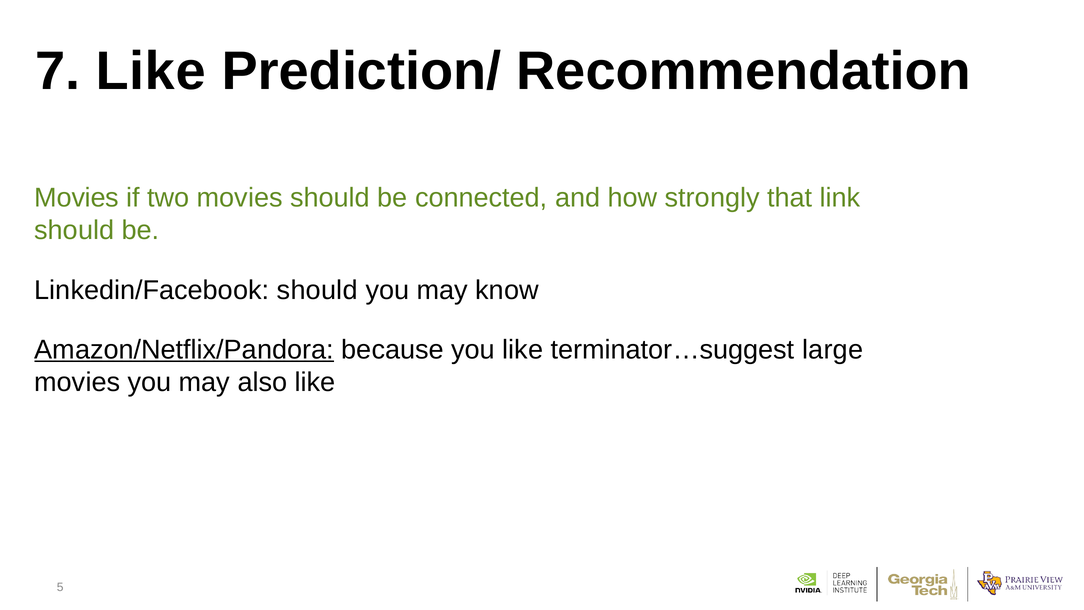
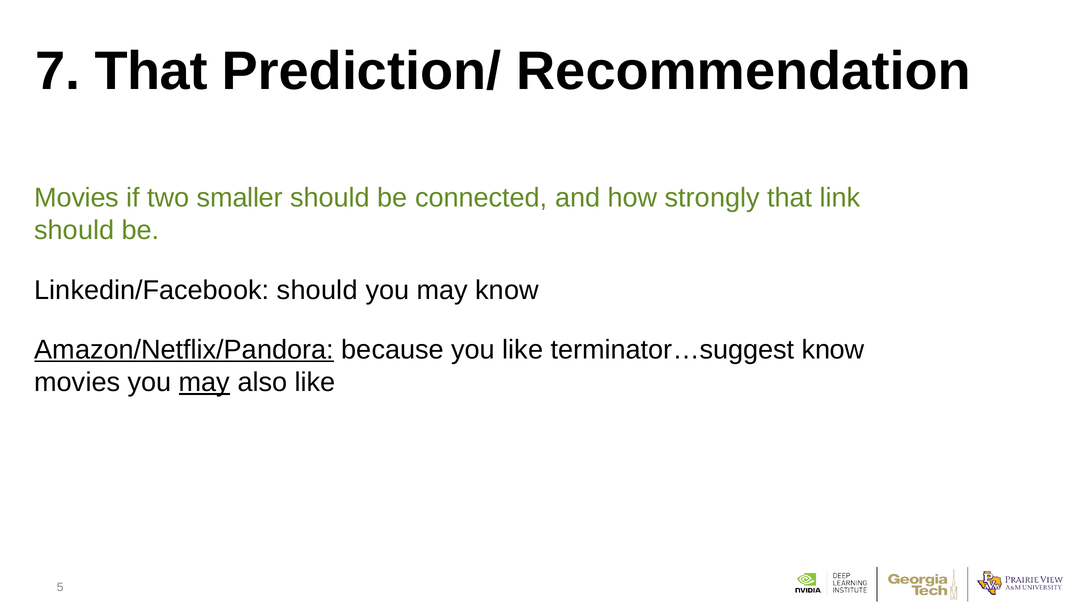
7 Like: Like -> That
two movies: movies -> smaller
terminator…suggest large: large -> know
may at (204, 382) underline: none -> present
